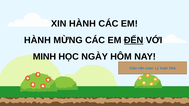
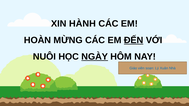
HÀNH at (37, 40): HÀNH -> HOÀN
MINH: MINH -> NUÔI
NGÀY underline: none -> present
